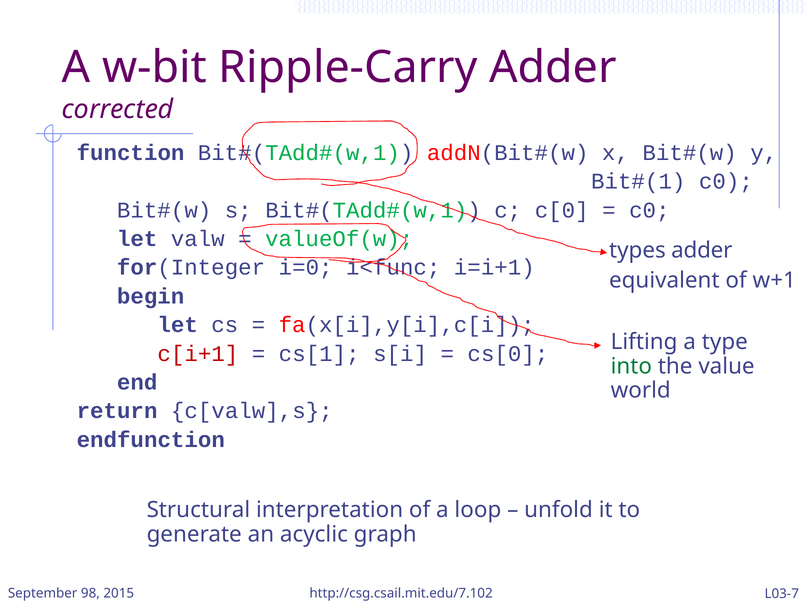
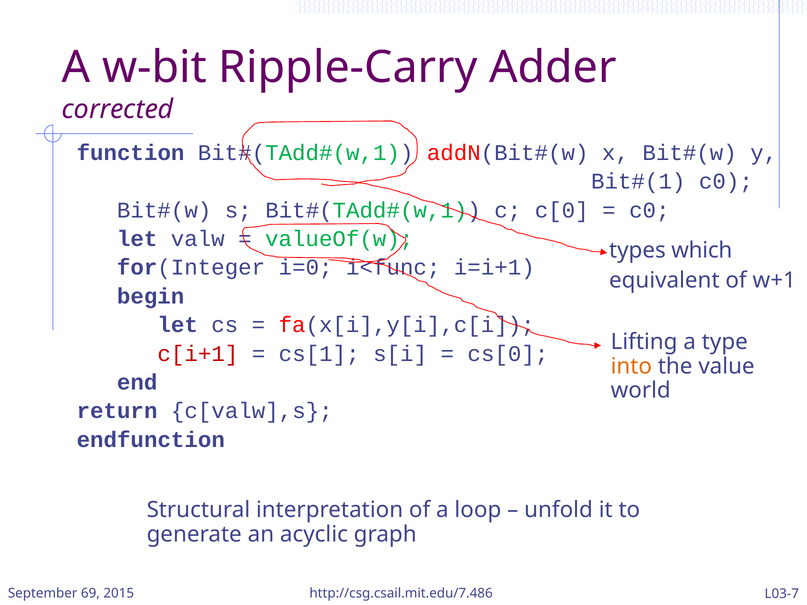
types adder: adder -> which
into colour: green -> orange
98: 98 -> 69
http://csg.csail.mit.edu/7.102: http://csg.csail.mit.edu/7.102 -> http://csg.csail.mit.edu/7.486
